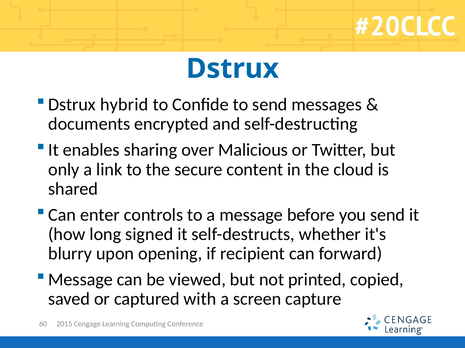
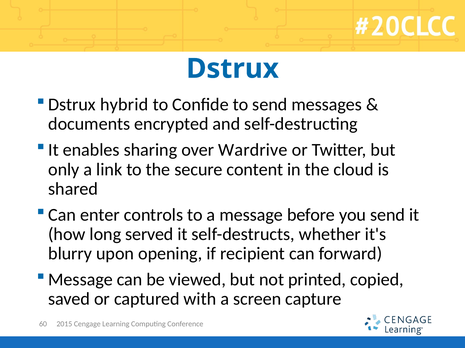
Malicious: Malicious -> Wardrive
signed: signed -> served
